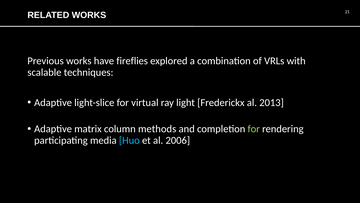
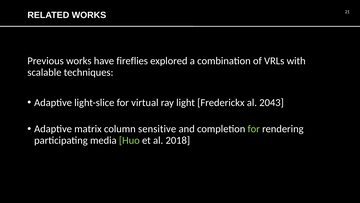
2013: 2013 -> 2043
methods: methods -> sensitive
Huo colour: light blue -> light green
2006: 2006 -> 2018
